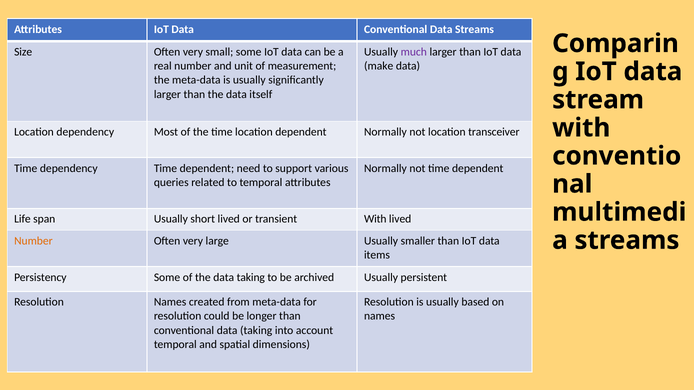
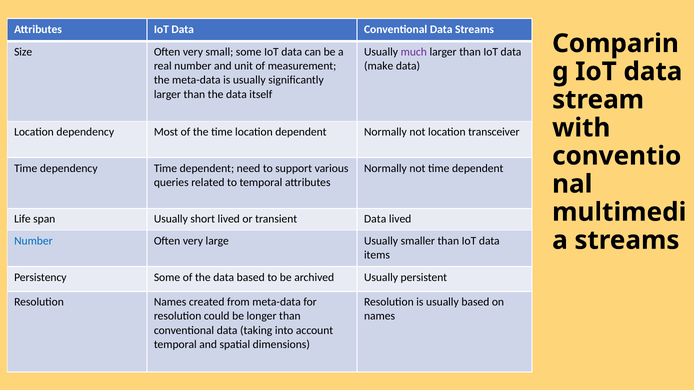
transient With: With -> Data
Number at (33, 241) colour: orange -> blue
the data taking: taking -> based
